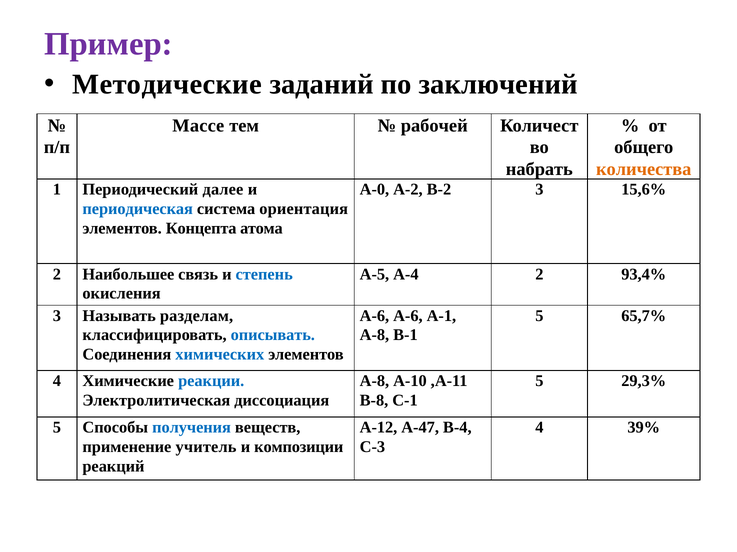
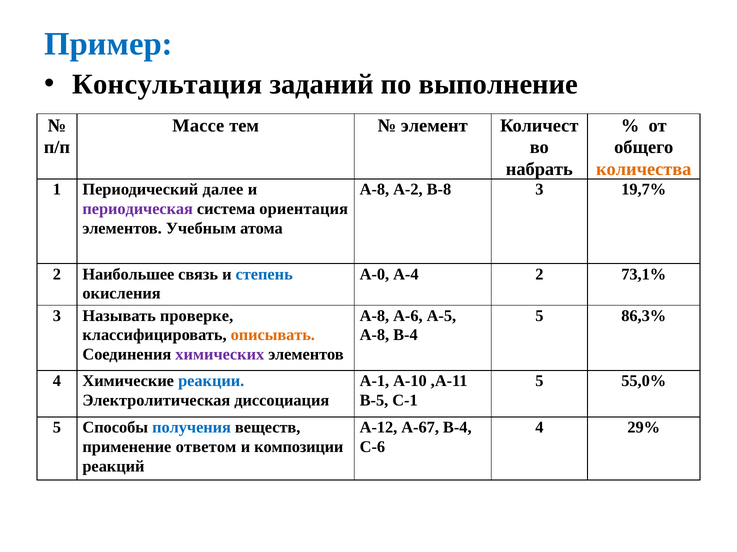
Пример colour: purple -> blue
Методические: Методические -> Консультация
заключений: заключений -> выполнение
рабочей: рабочей -> элемент
А-0 at (374, 190): А-0 -> А-8
В-2: В-2 -> В-8
15,6%: 15,6% -> 19,7%
периодическая colour: blue -> purple
Концепта: Концепта -> Учебным
А-5: А-5 -> А-0
93,4%: 93,4% -> 73,1%
разделам: разделам -> проверке
А-6 at (374, 316): А-6 -> А-8
А-1: А-1 -> А-5
65,7%: 65,7% -> 86,3%
описывать colour: blue -> orange
А-8 В-1: В-1 -> В-4
химических colour: blue -> purple
А-8 at (374, 382): А-8 -> А-1
29,3%: 29,3% -> 55,0%
В-8: В-8 -> В-5
А-47: А-47 -> А-67
39%: 39% -> 29%
учитель: учитель -> ответом
С-3: С-3 -> С-6
